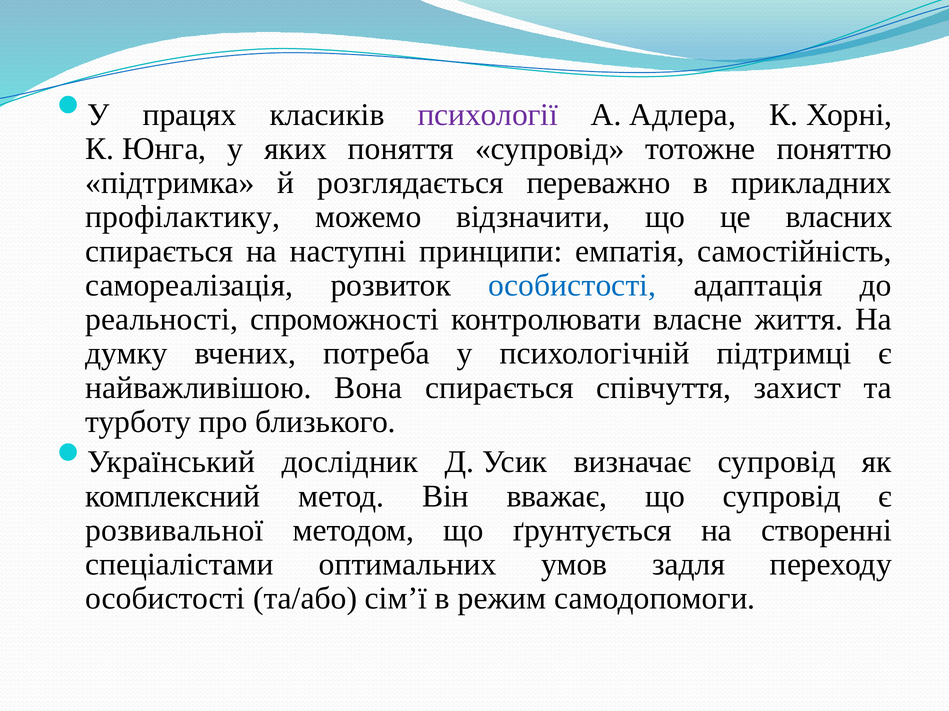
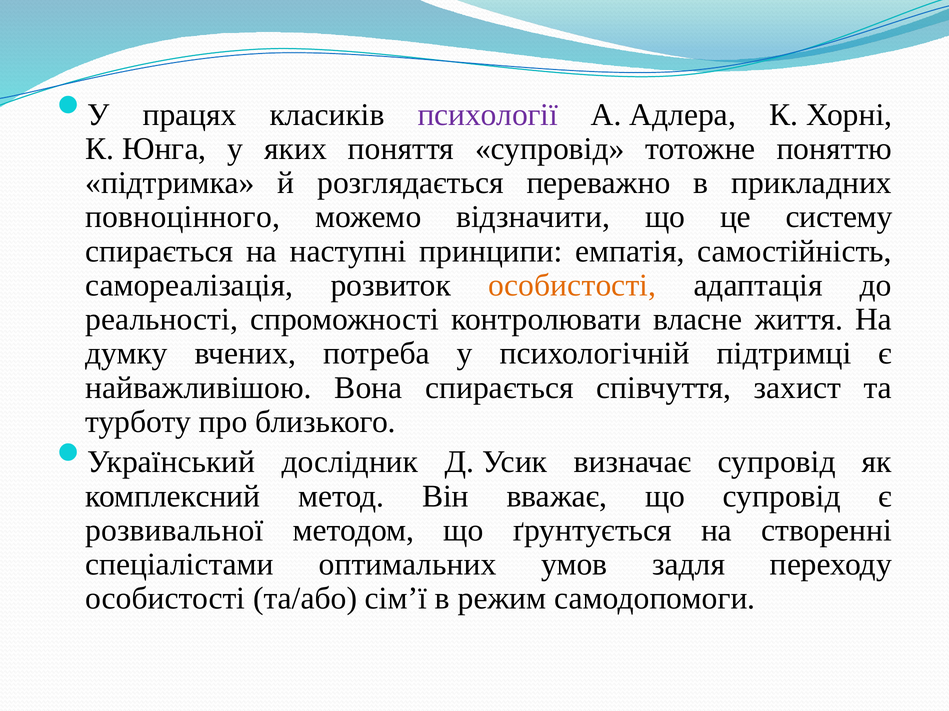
профілактику: профілактику -> повноцінного
власних: власних -> систему
особистості at (572, 286) colour: blue -> orange
